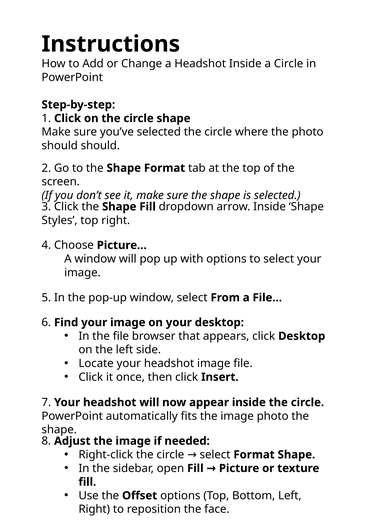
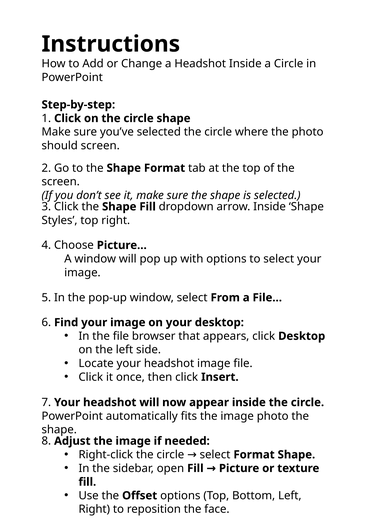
should should: should -> screen
